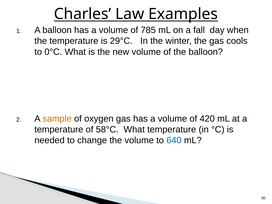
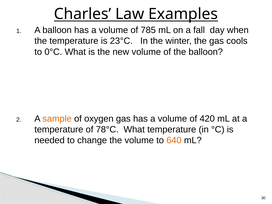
29°C: 29°C -> 23°C
58°C: 58°C -> 78°C
640 colour: blue -> orange
